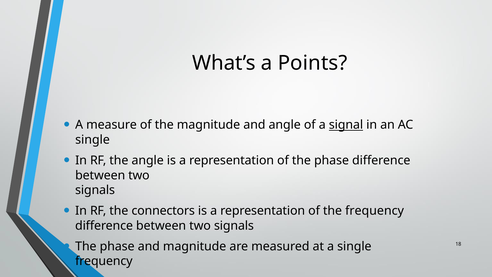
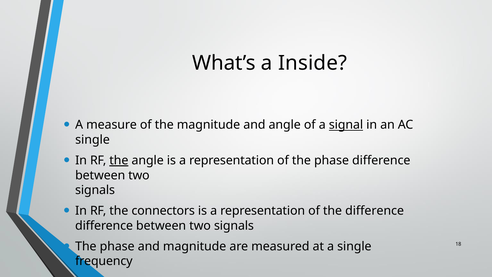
Points: Points -> Inside
the at (119, 160) underline: none -> present
the frequency: frequency -> difference
